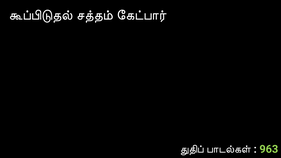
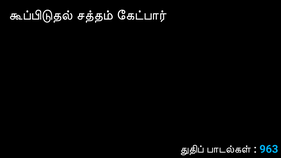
963 colour: light green -> light blue
